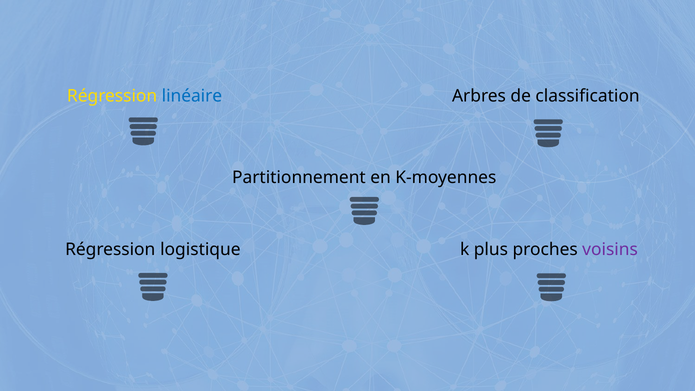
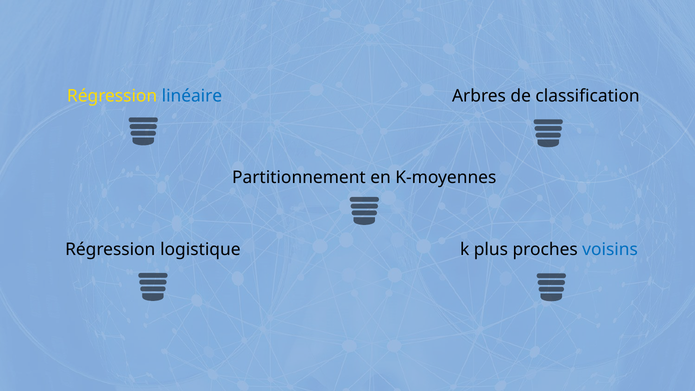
voisins colour: purple -> blue
